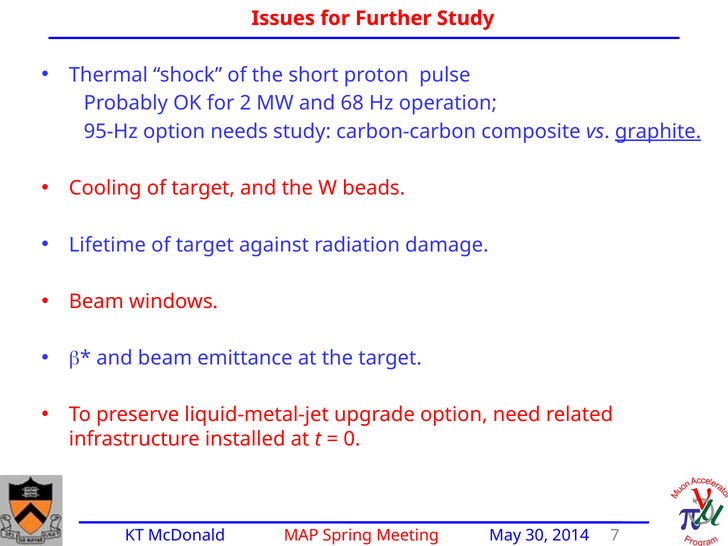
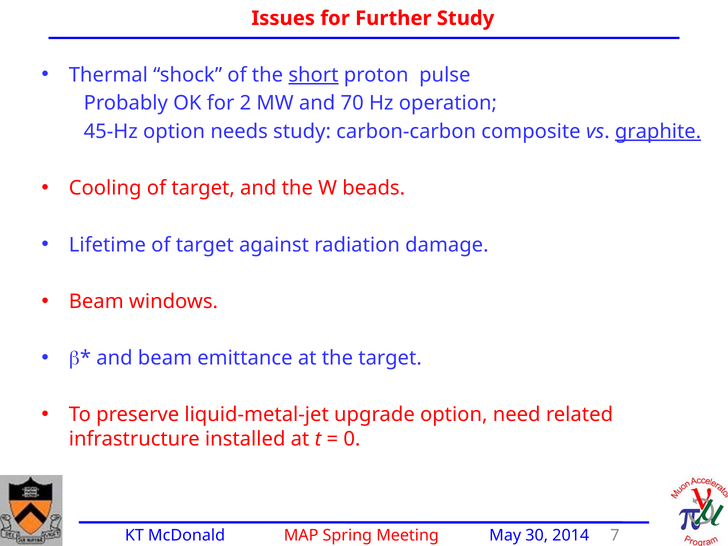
short underline: none -> present
68: 68 -> 70
95-Hz: 95-Hz -> 45-Hz
